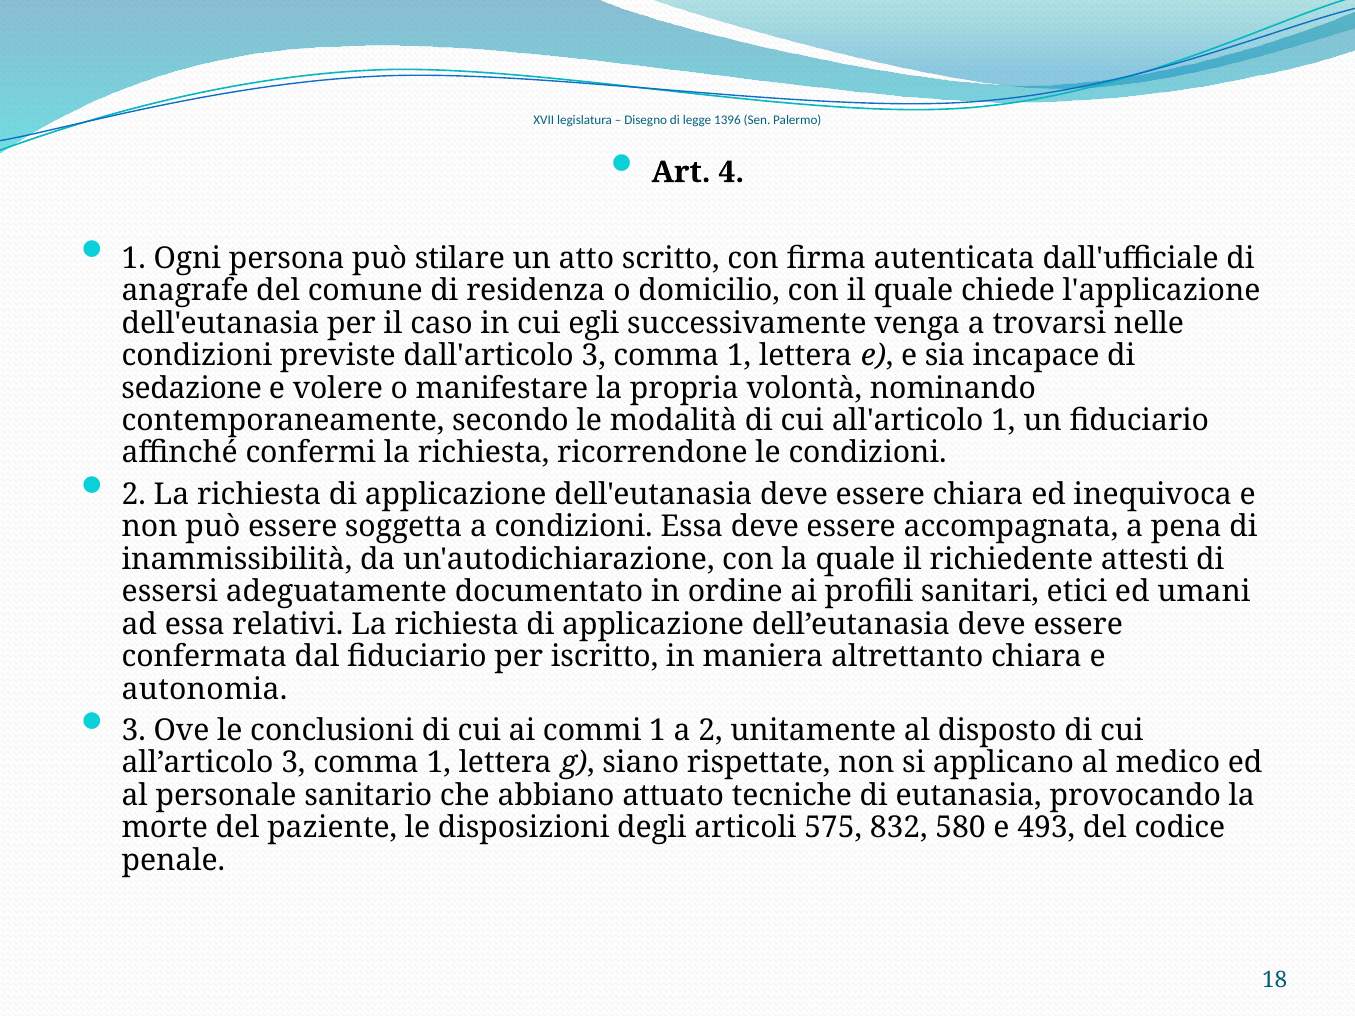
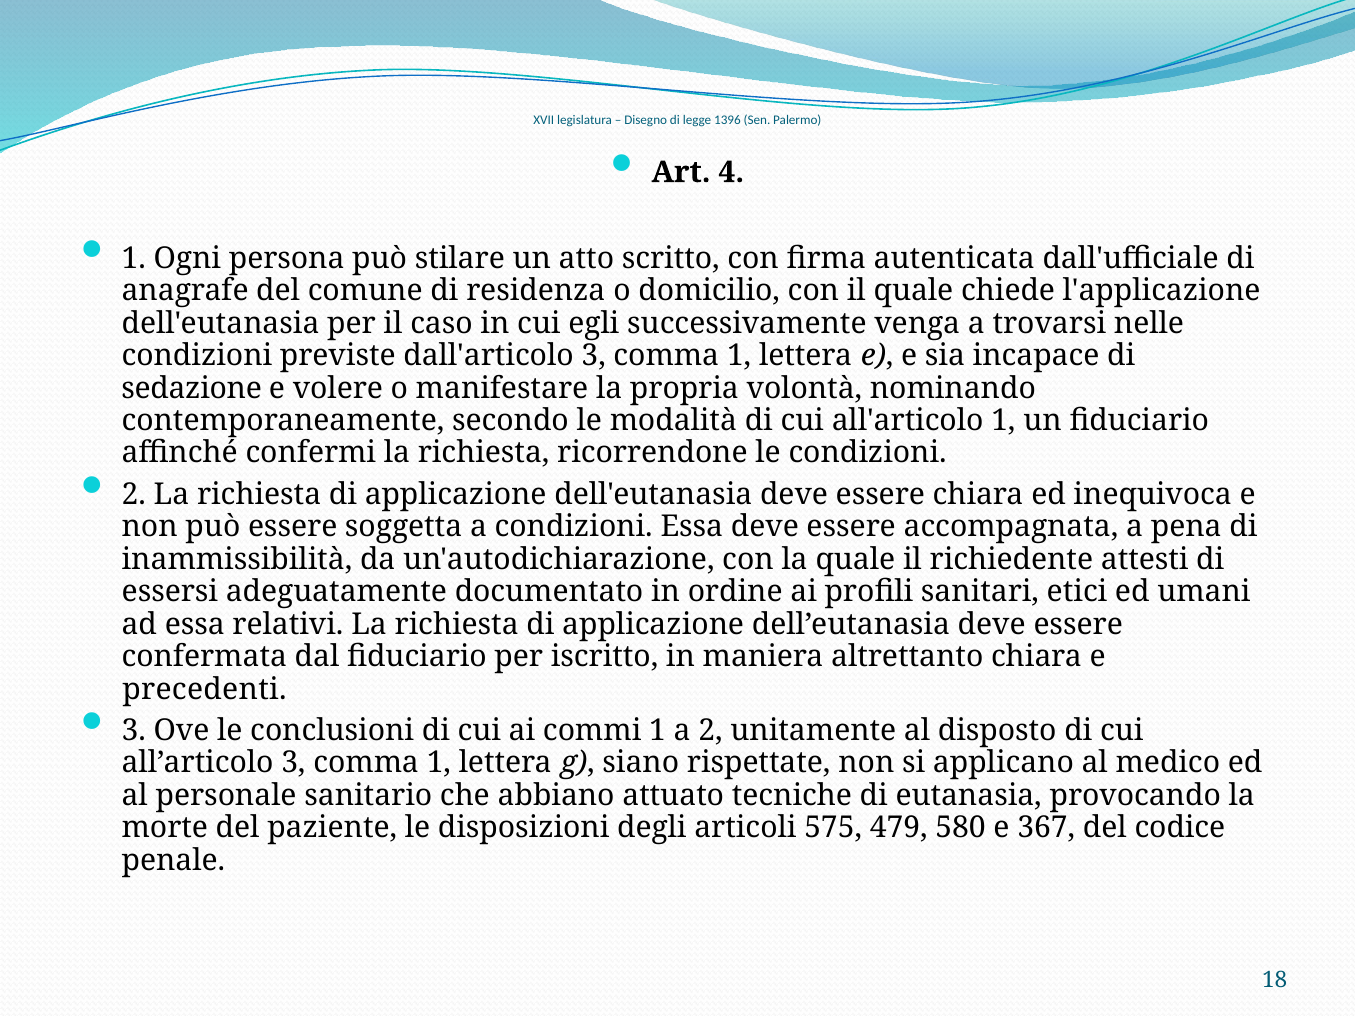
autonomia: autonomia -> precedenti
832: 832 -> 479
493: 493 -> 367
